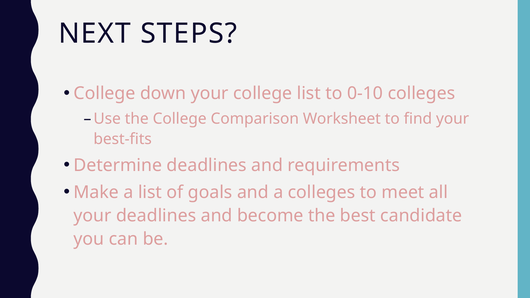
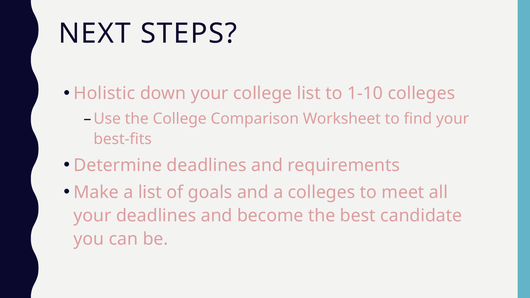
College at (105, 93): College -> Holistic
0-10: 0-10 -> 1-10
